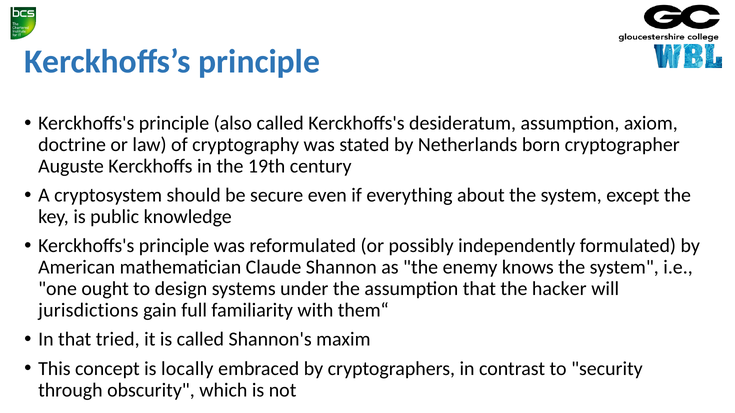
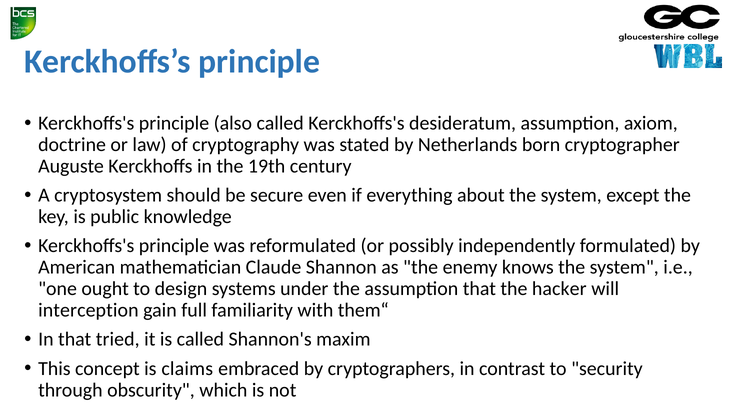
jurisdictions: jurisdictions -> interception
locally: locally -> claims
